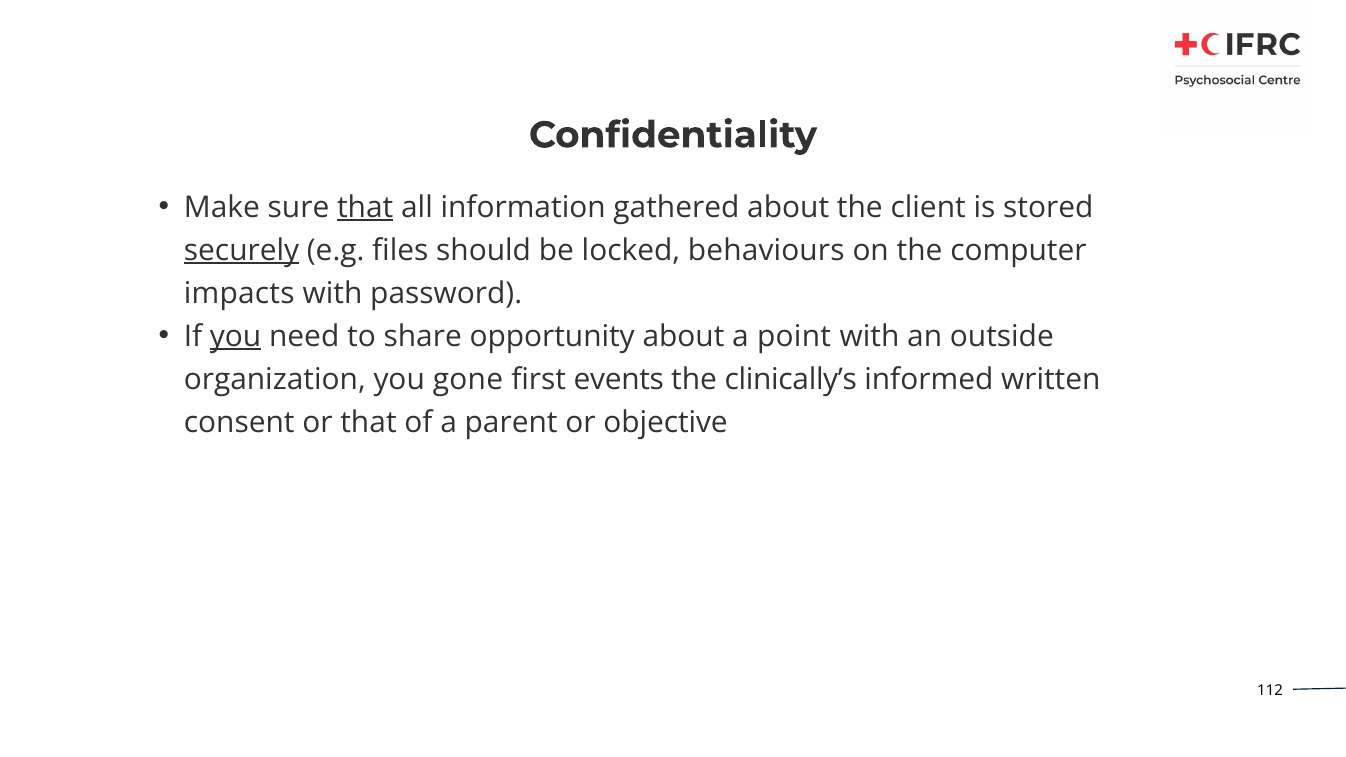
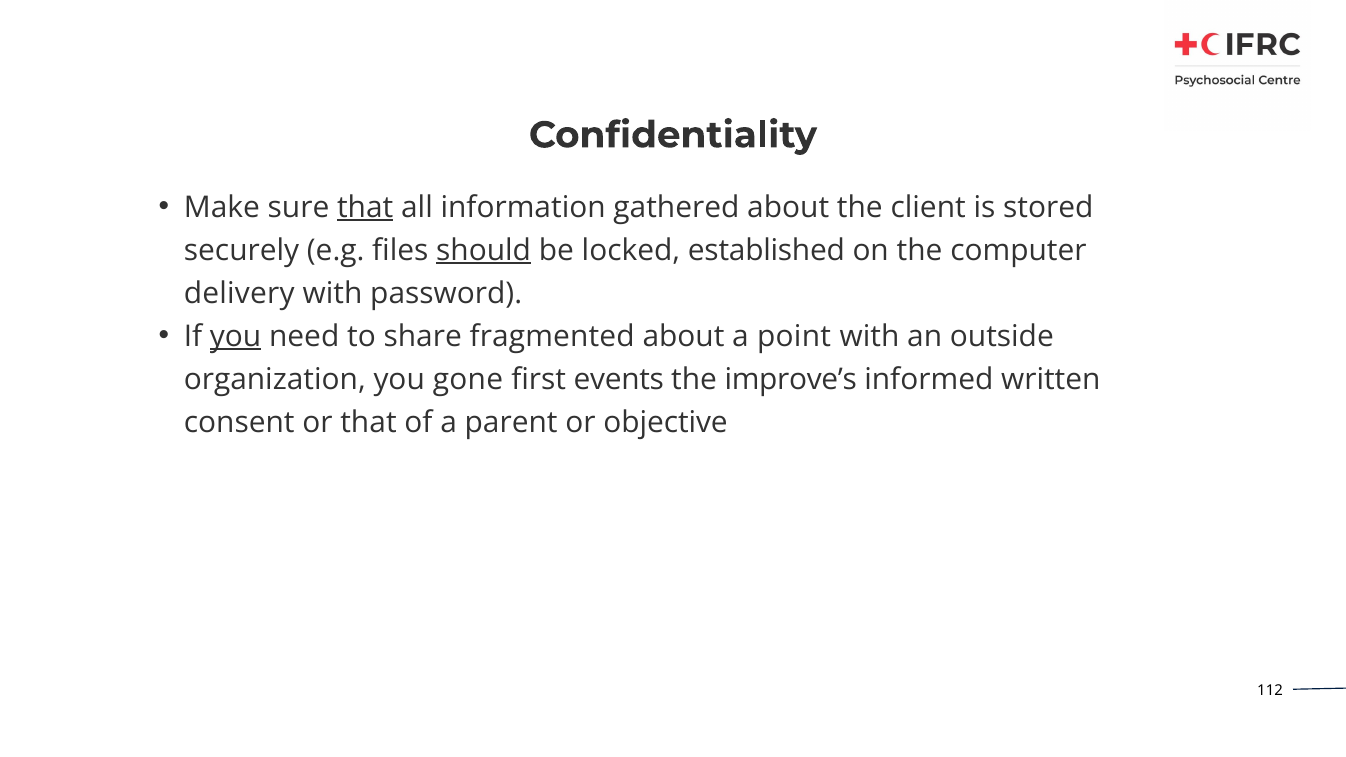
securely underline: present -> none
should underline: none -> present
behaviours: behaviours -> established
impacts: impacts -> delivery
opportunity: opportunity -> fragmented
clinically’s: clinically’s -> improve’s
